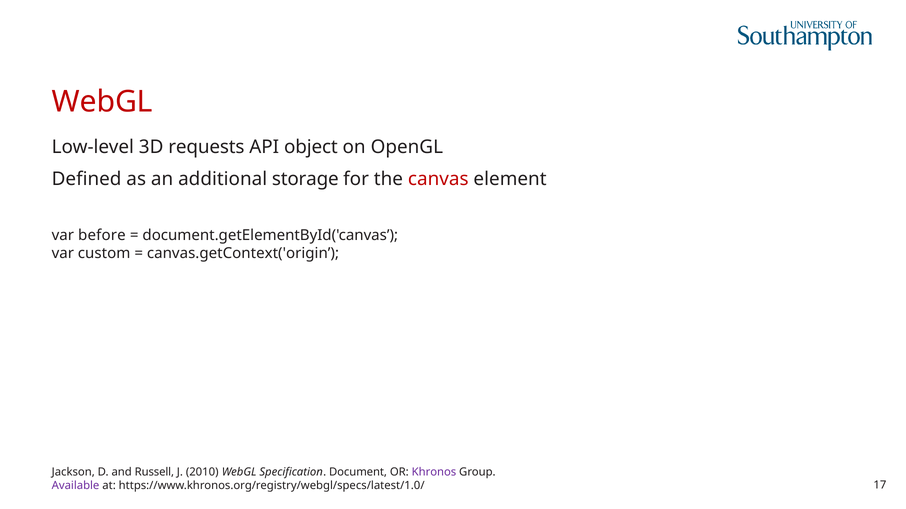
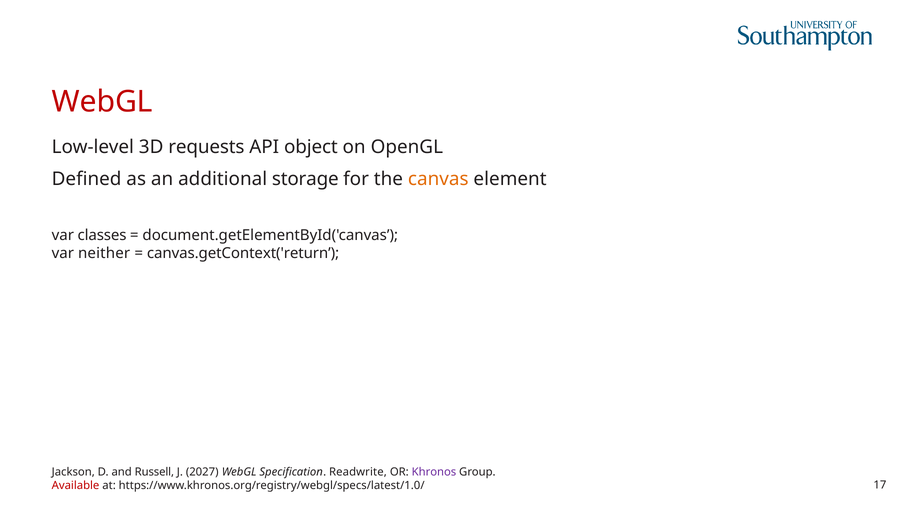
canvas colour: red -> orange
before: before -> classes
custom: custom -> neither
canvas.getContext('origin: canvas.getContext('origin -> canvas.getContext('return
2010: 2010 -> 2027
Document: Document -> Readwrite
Available colour: purple -> red
